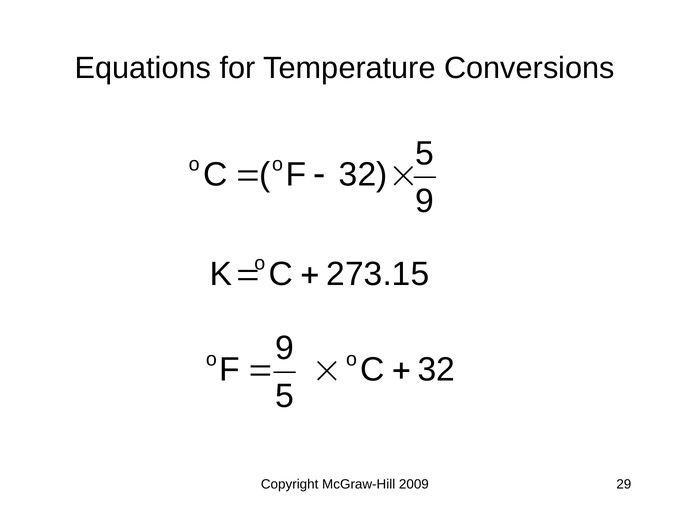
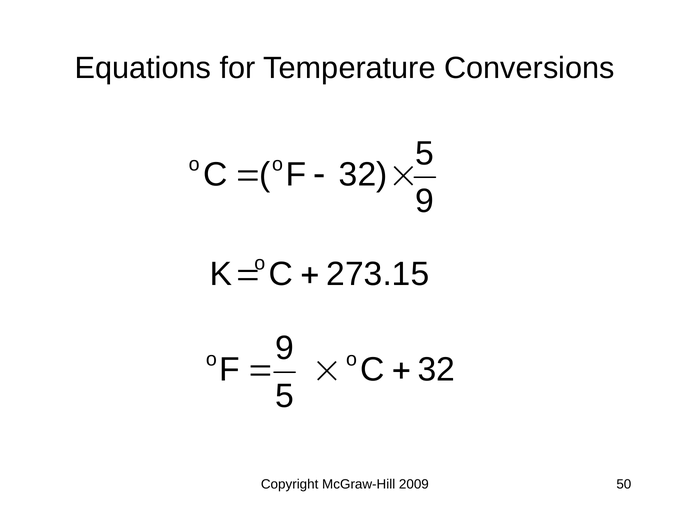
29: 29 -> 50
